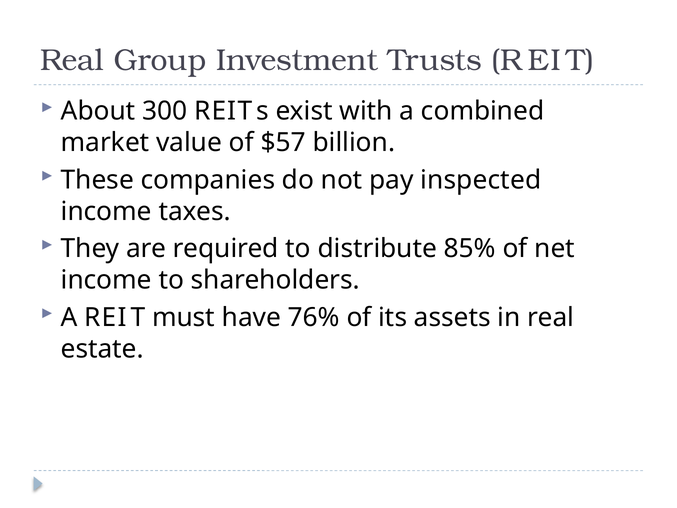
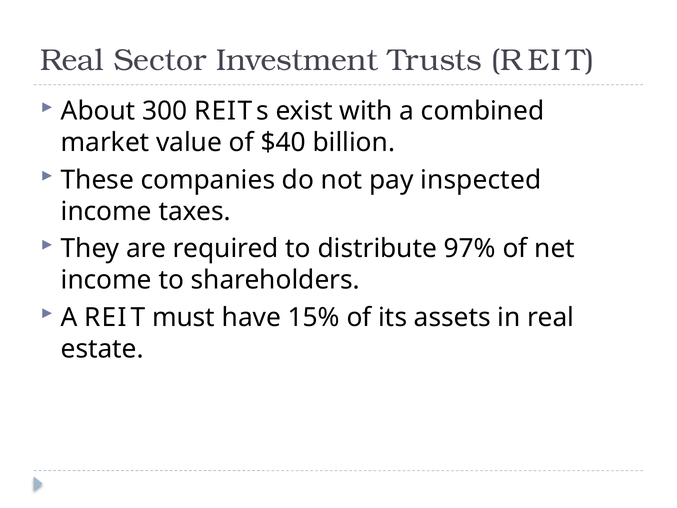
Group: Group -> Sector
$57: $57 -> $40
85%: 85% -> 97%
76%: 76% -> 15%
